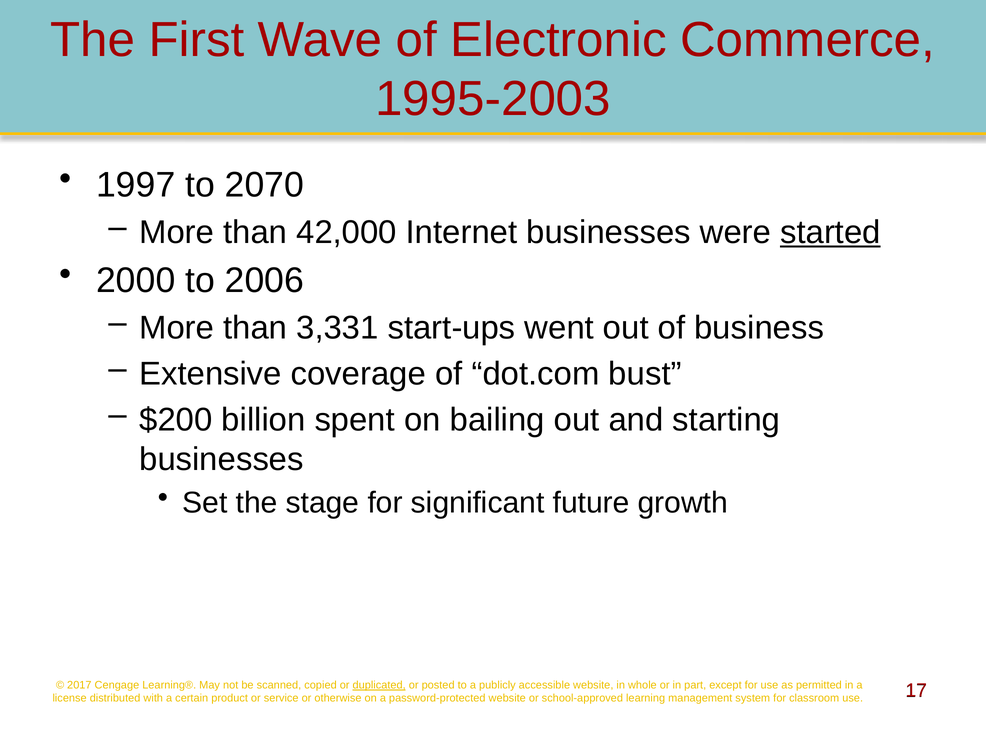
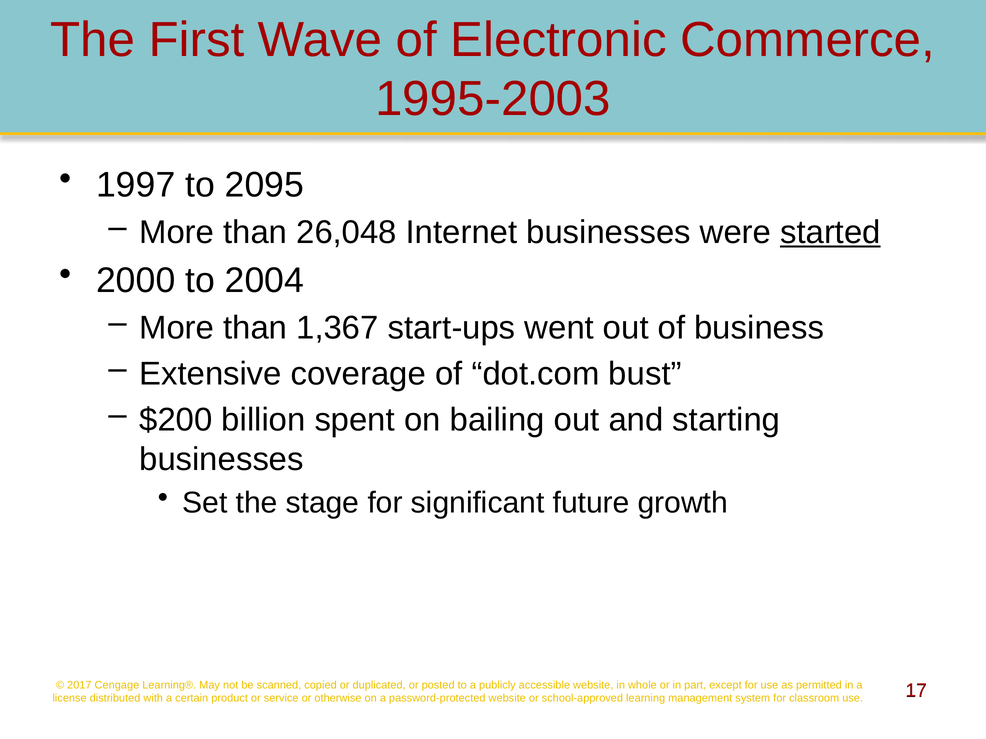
2070: 2070 -> 2095
42,000: 42,000 -> 26,048
2006: 2006 -> 2004
3,331: 3,331 -> 1,367
duplicated underline: present -> none
